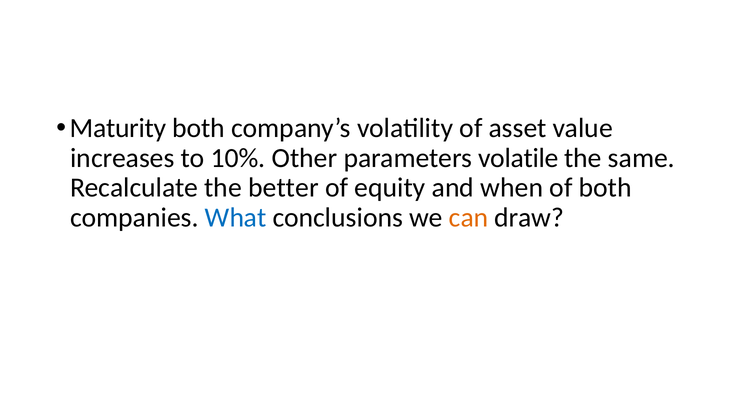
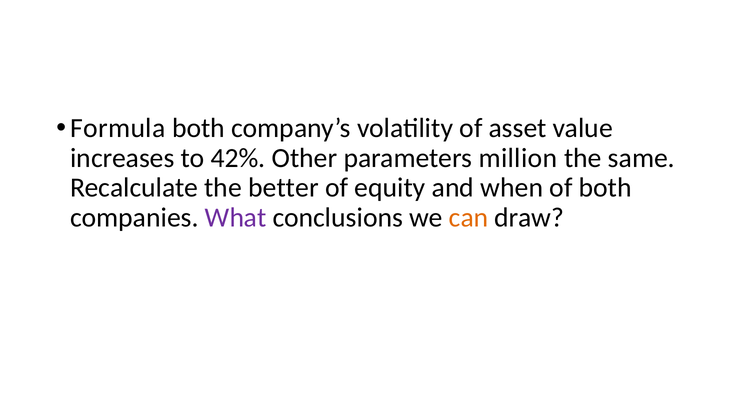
Maturity: Maturity -> Formula
10%: 10% -> 42%
volatile: volatile -> million
What colour: blue -> purple
